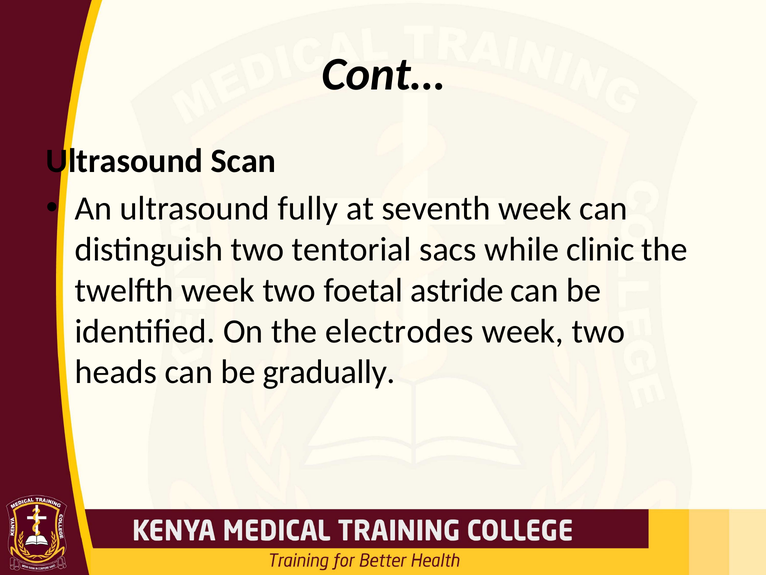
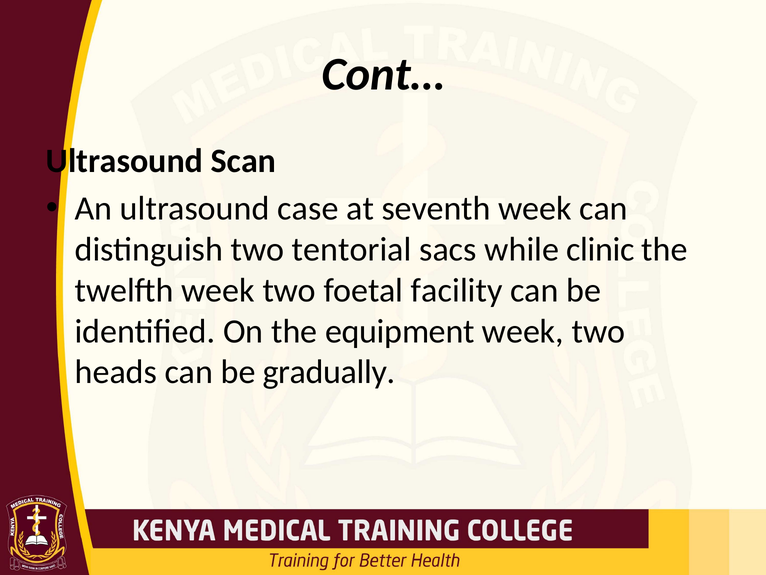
fully: fully -> case
astride: astride -> facility
electrodes: electrodes -> equipment
